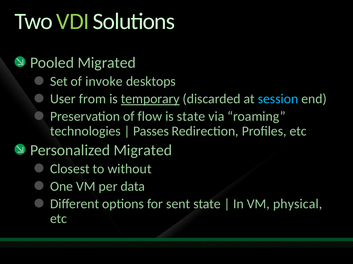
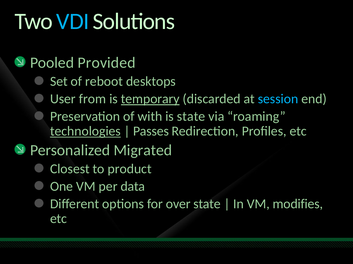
VDI colour: light green -> light blue
Pooled Migrated: Migrated -> Provided
invoke: invoke -> reboot
flow: flow -> with
technologies underline: none -> present
without: without -> product
sent: sent -> over
physical: physical -> modifies
